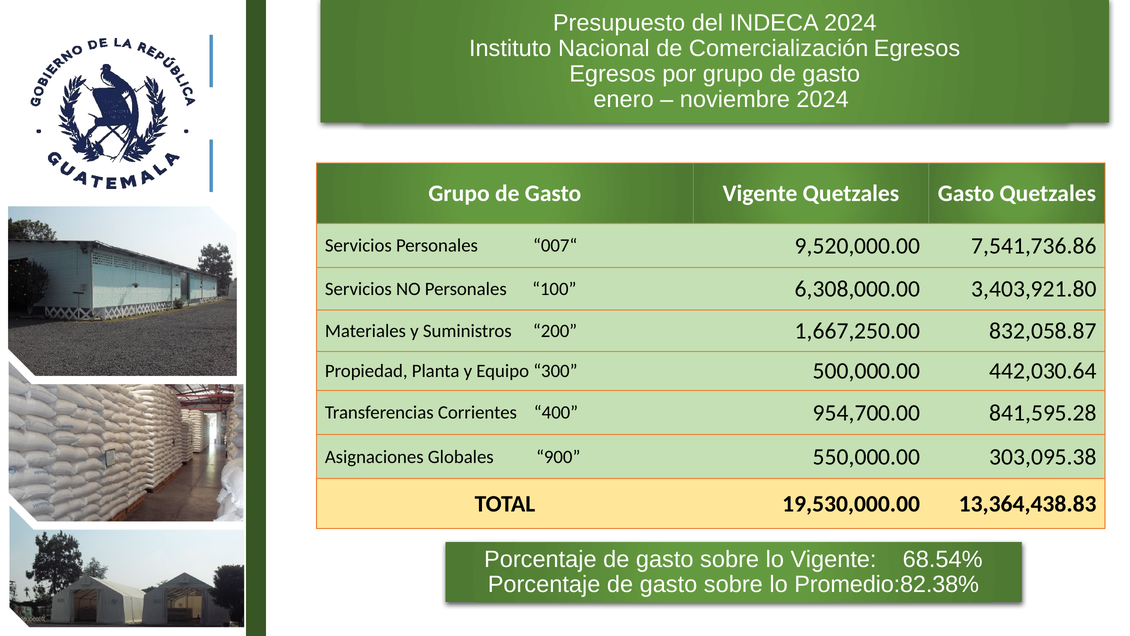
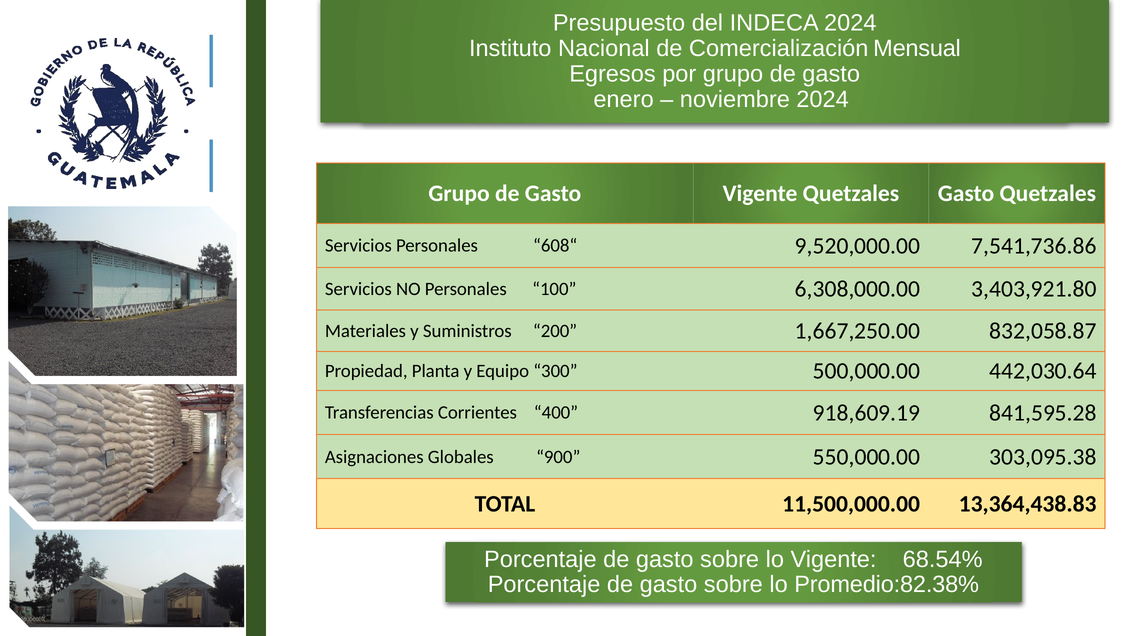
Comercialización Egresos: Egresos -> Mensual
007“: 007“ -> 608“
954,700.00: 954,700.00 -> 918,609.19
19,530,000.00: 19,530,000.00 -> 11,500,000.00
